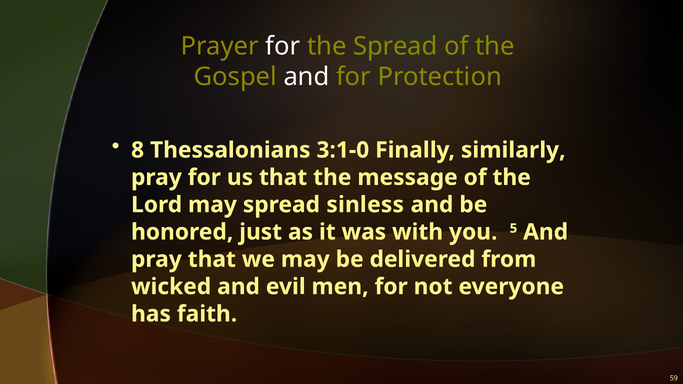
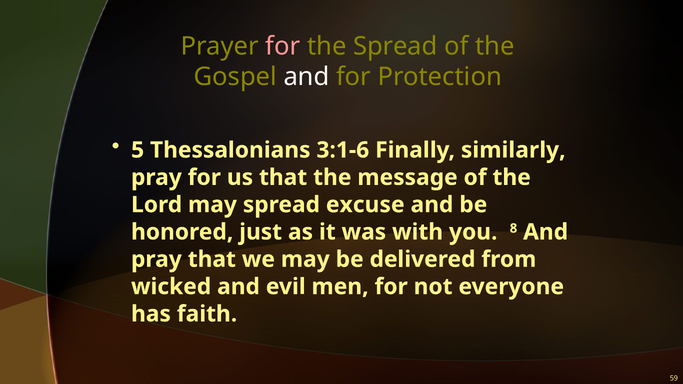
for at (283, 46) colour: white -> pink
8: 8 -> 5
3:1-0: 3:1-0 -> 3:1-6
sinless: sinless -> excuse
5: 5 -> 8
